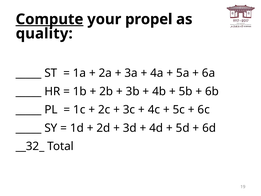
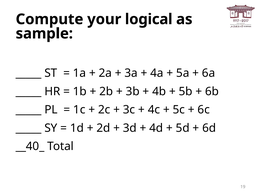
Compute underline: present -> none
propel: propel -> logical
quality: quality -> sample
__32_: __32_ -> __40_
